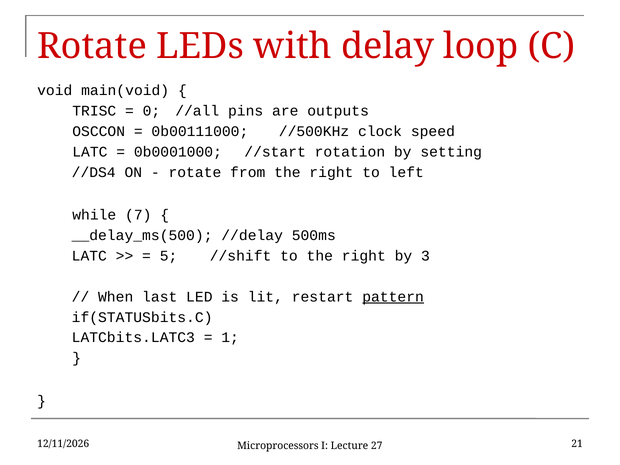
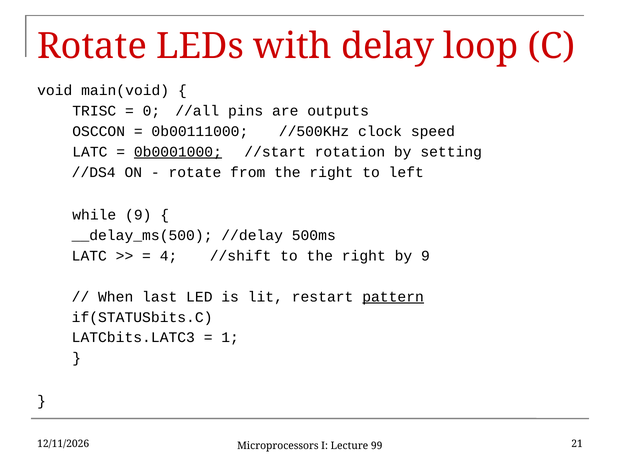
0b0001000 underline: none -> present
while 7: 7 -> 9
5: 5 -> 4
by 3: 3 -> 9
27: 27 -> 99
